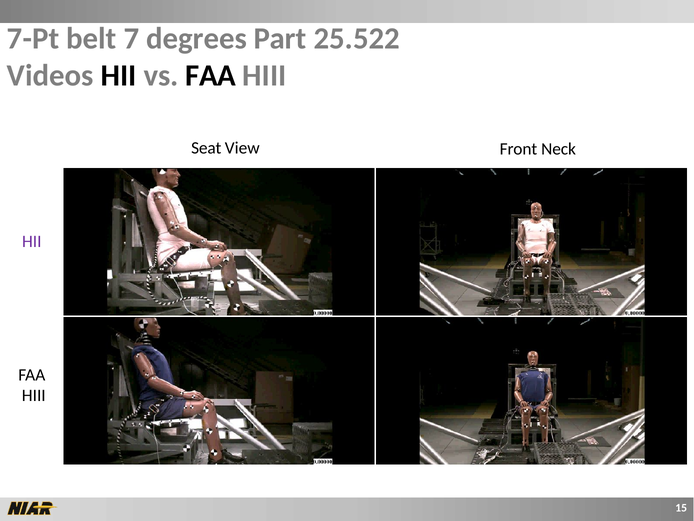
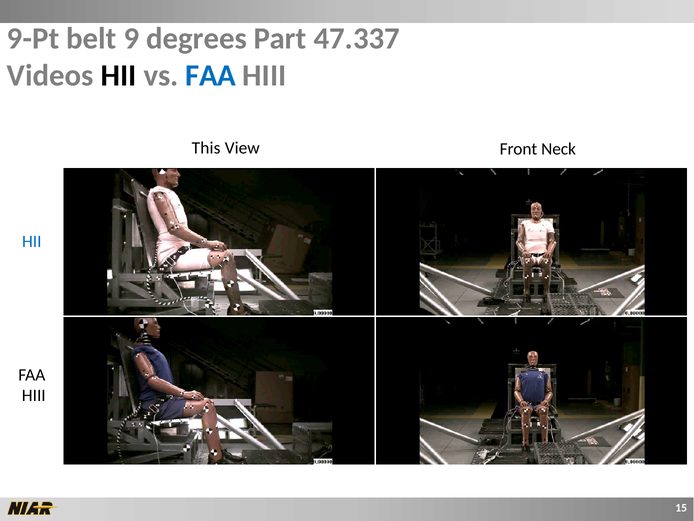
7-Pt: 7-Pt -> 9-Pt
7: 7 -> 9
25.522: 25.522 -> 47.337
FAA at (211, 76) colour: black -> blue
Seat: Seat -> This
HII at (32, 241) colour: purple -> blue
